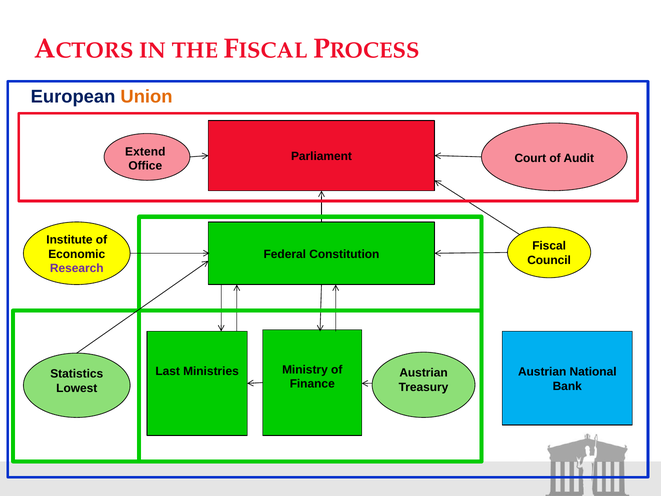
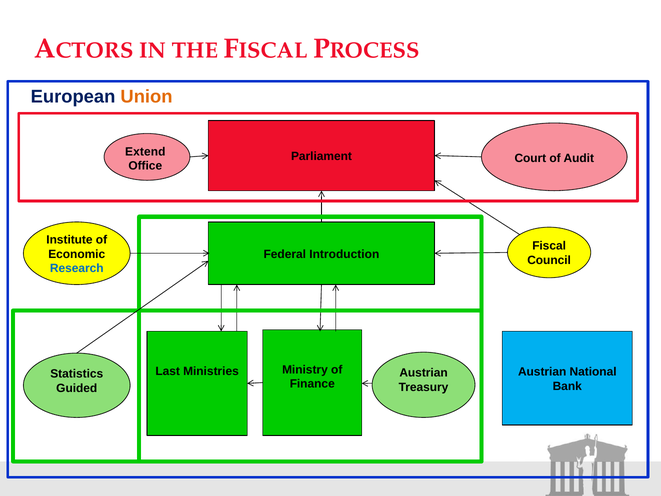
Constitution: Constitution -> Introduction
Research colour: purple -> blue
Lowest: Lowest -> Guided
